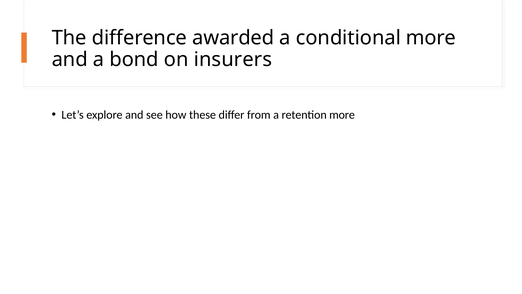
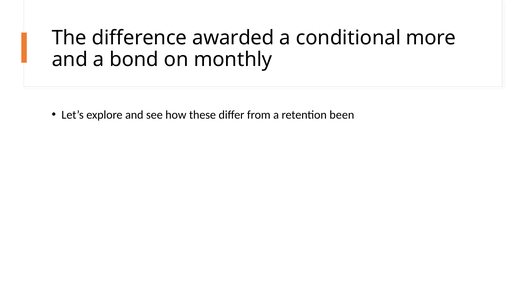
insurers: insurers -> monthly
retention more: more -> been
